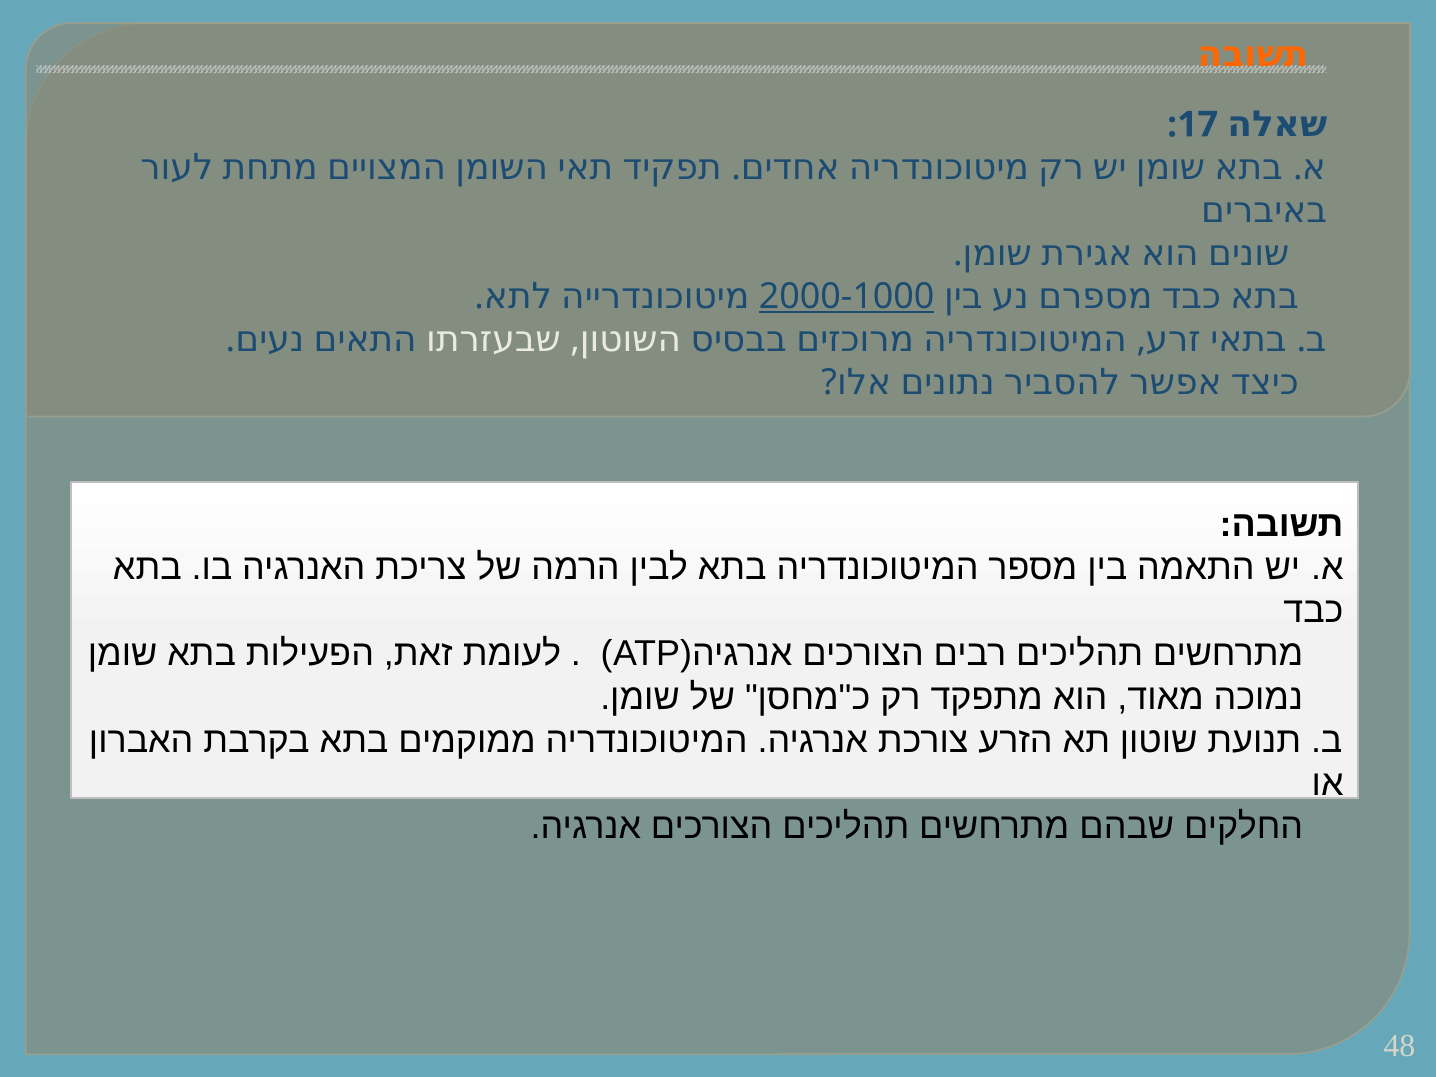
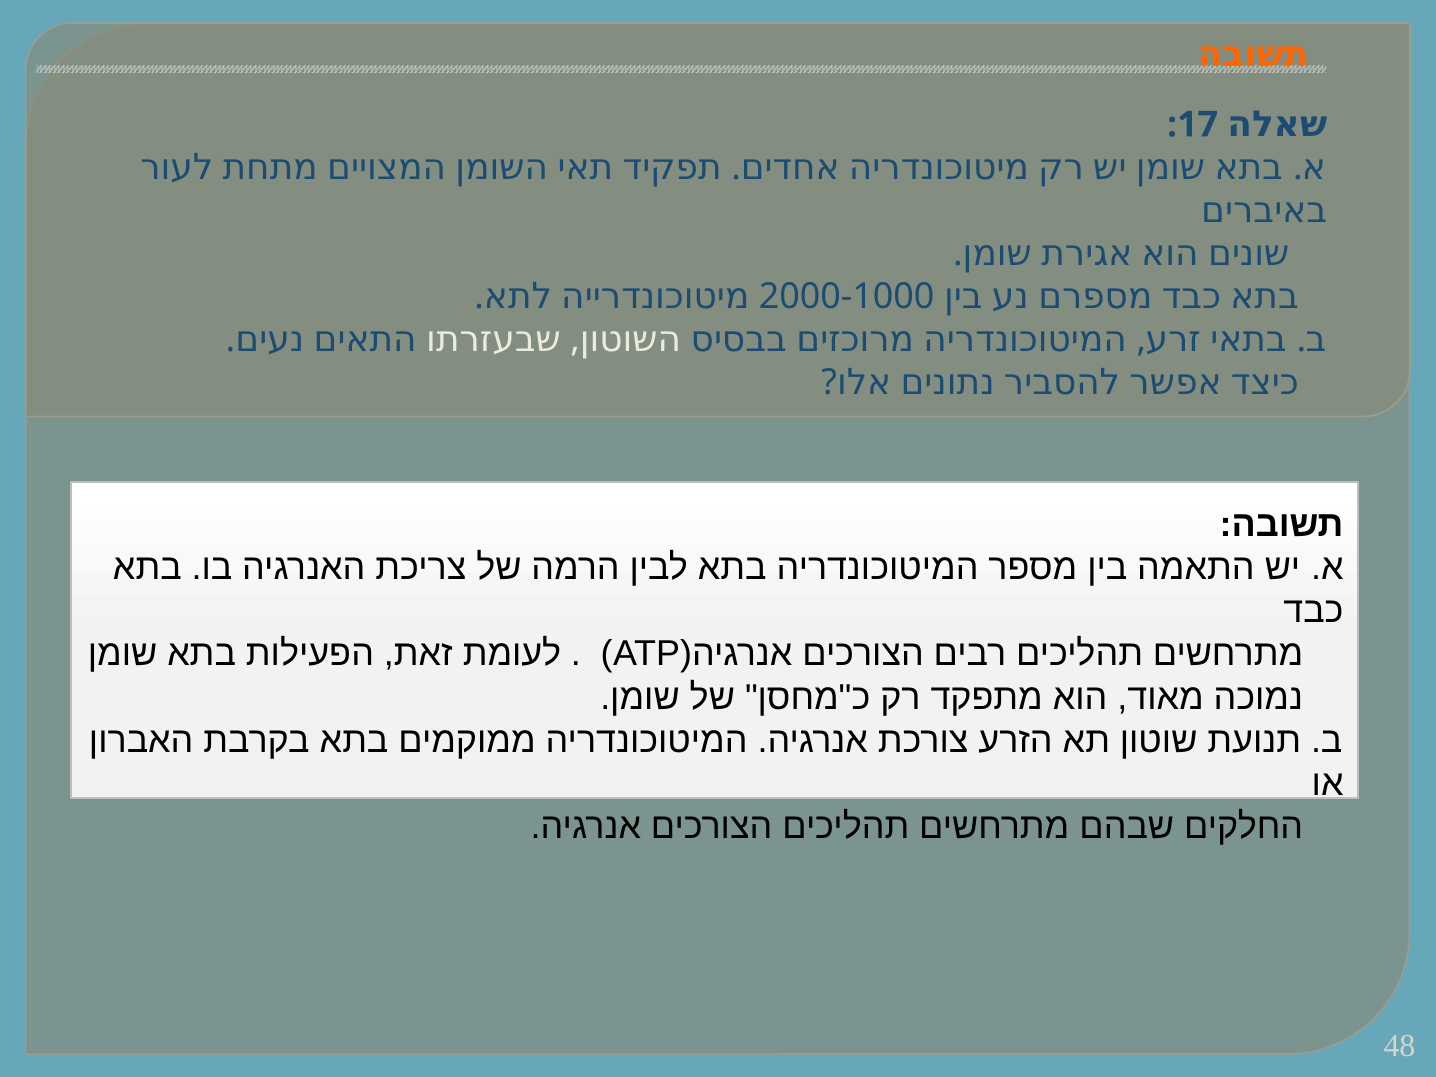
2000-1000 underline: present -> none
